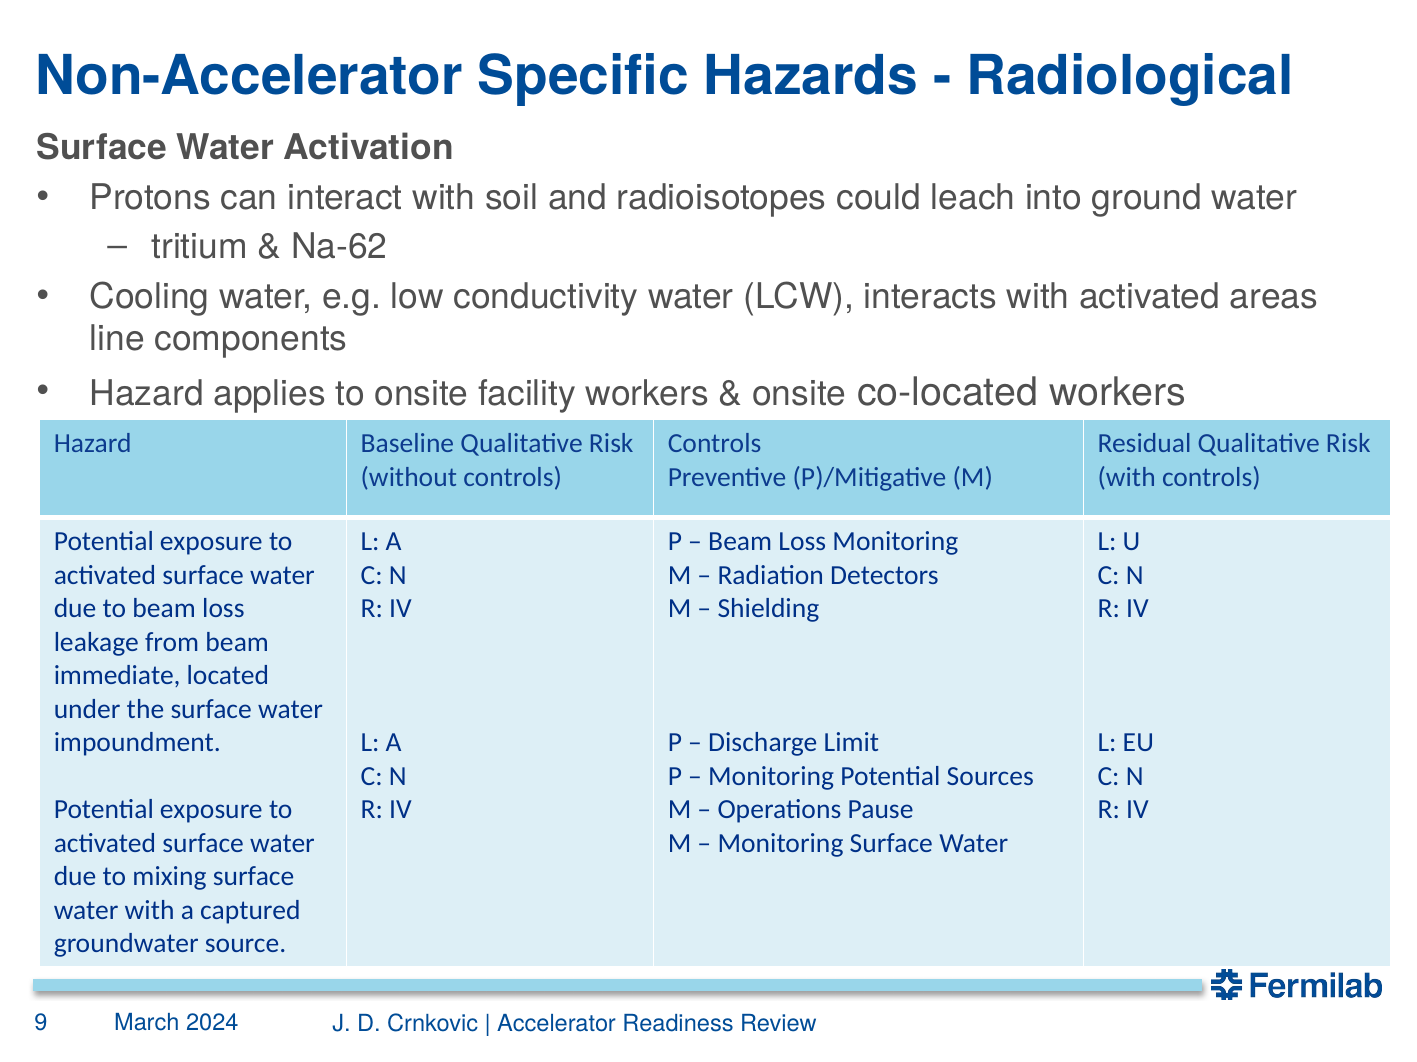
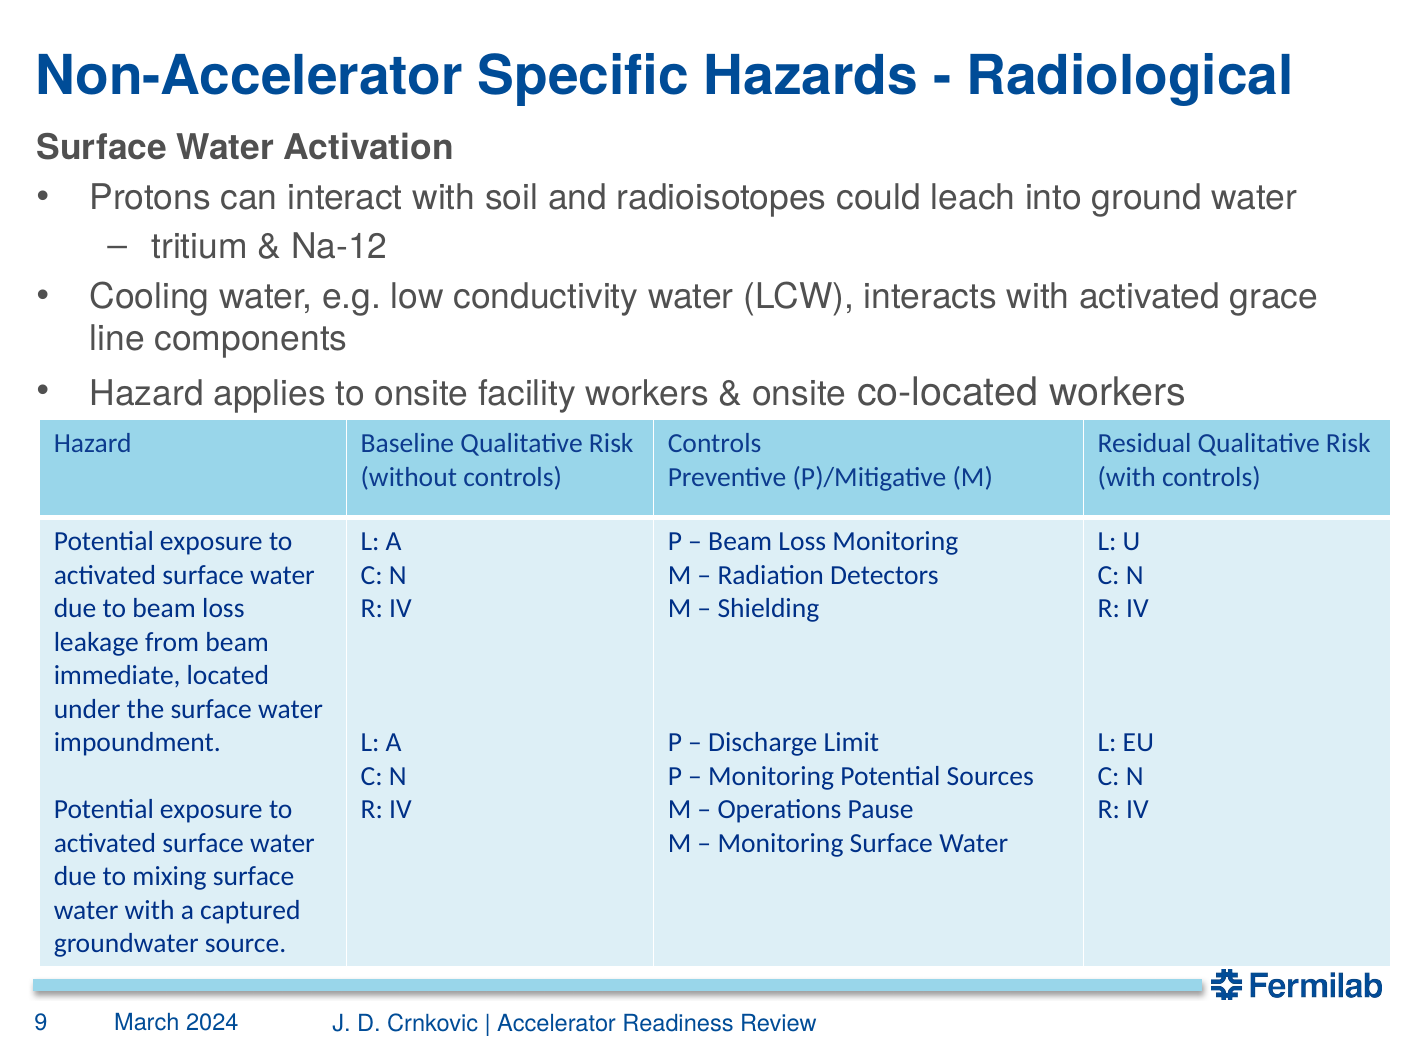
Na-62: Na-62 -> Na-12
areas: areas -> grace
